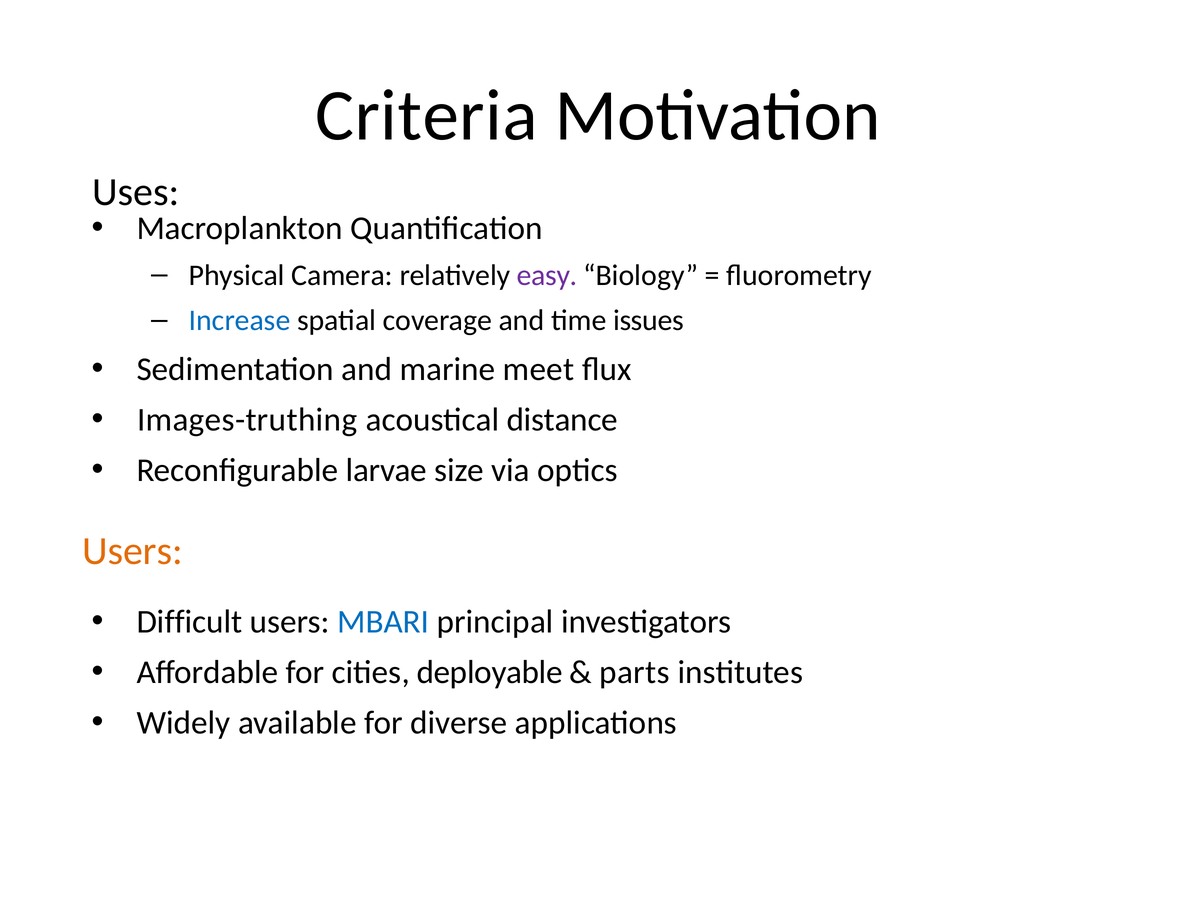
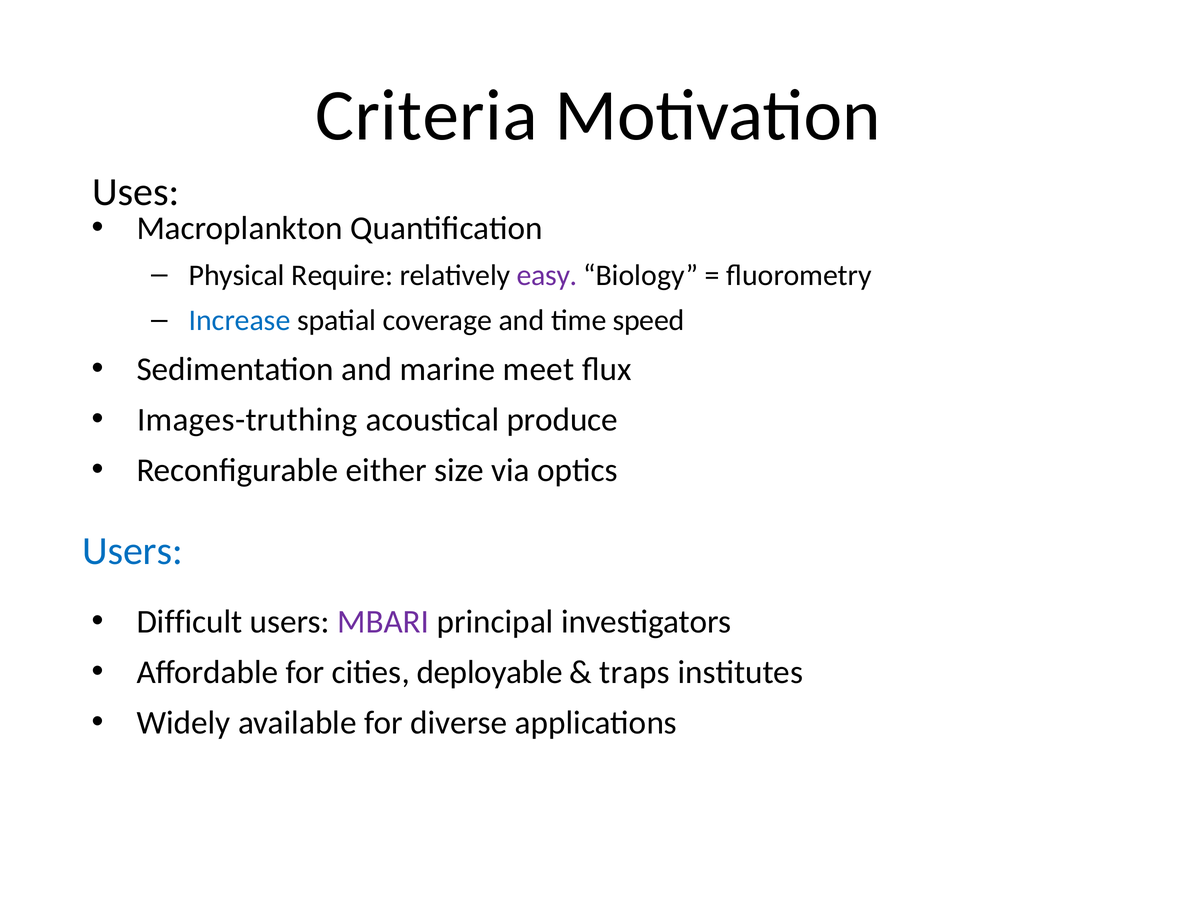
Camera: Camera -> Require
issues: issues -> speed
distance: distance -> produce
larvae: larvae -> either
Users at (132, 551) colour: orange -> blue
MBARI colour: blue -> purple
parts: parts -> traps
